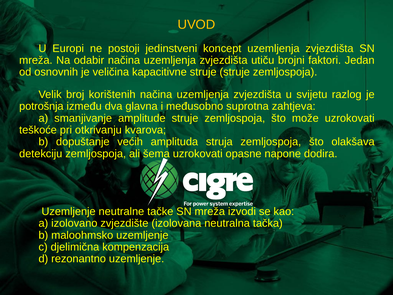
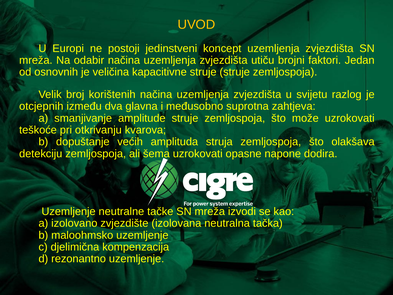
potrošnja: potrošnja -> otcjepnih
